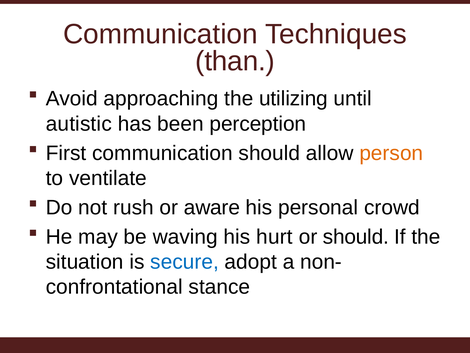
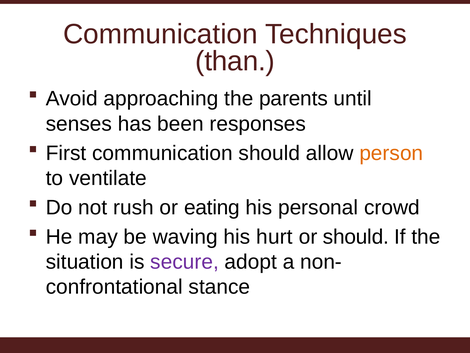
utilizing: utilizing -> parents
autistic: autistic -> senses
perception: perception -> responses
aware: aware -> eating
secure colour: blue -> purple
